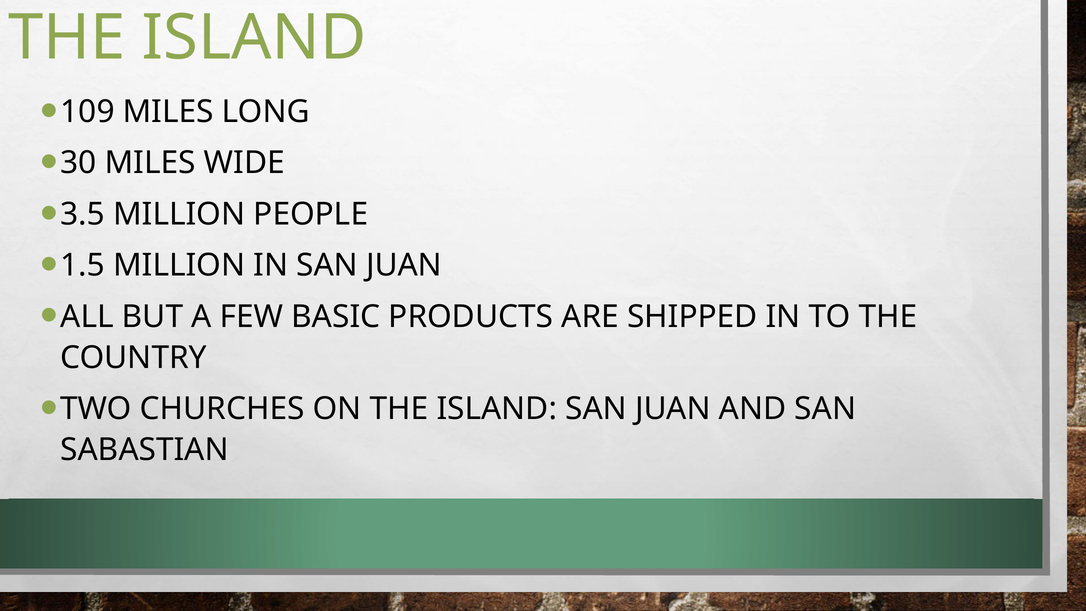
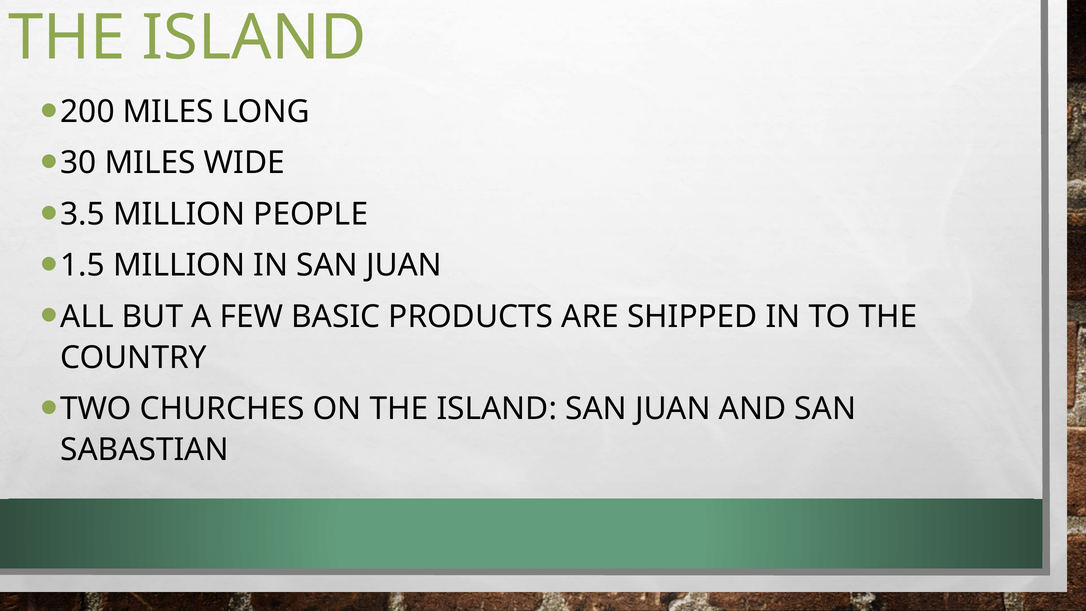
109: 109 -> 200
